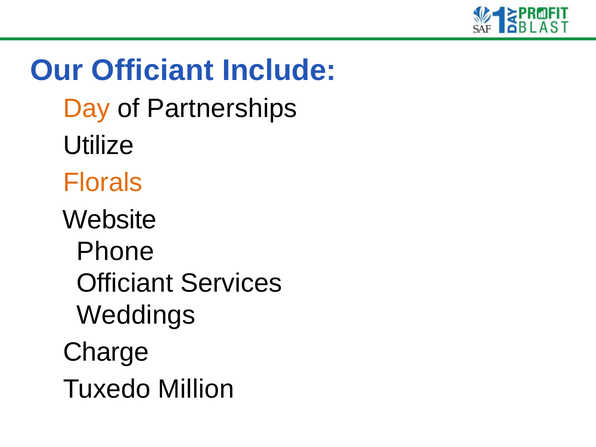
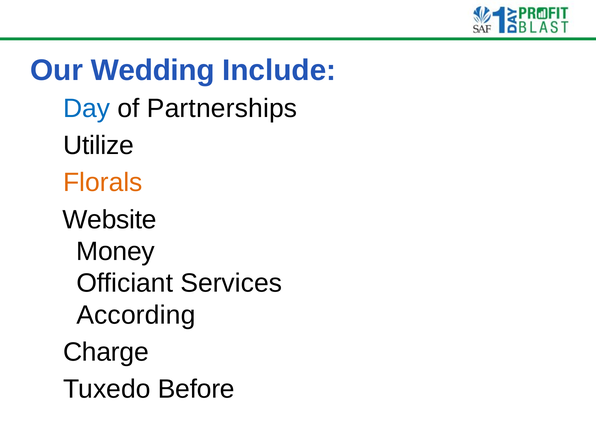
Our Officiant: Officiant -> Wedding
Day colour: orange -> blue
Phone: Phone -> Money
Weddings: Weddings -> According
Million: Million -> Before
